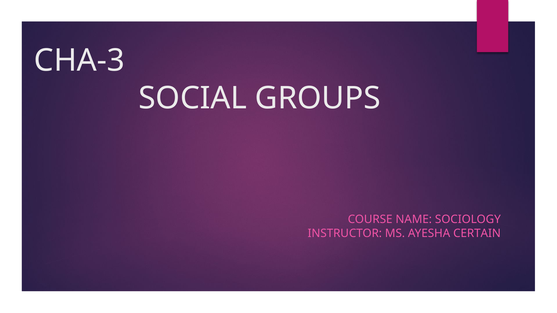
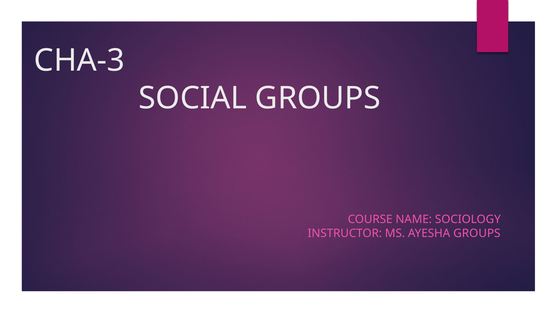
AYESHA CERTAIN: CERTAIN -> GROUPS
